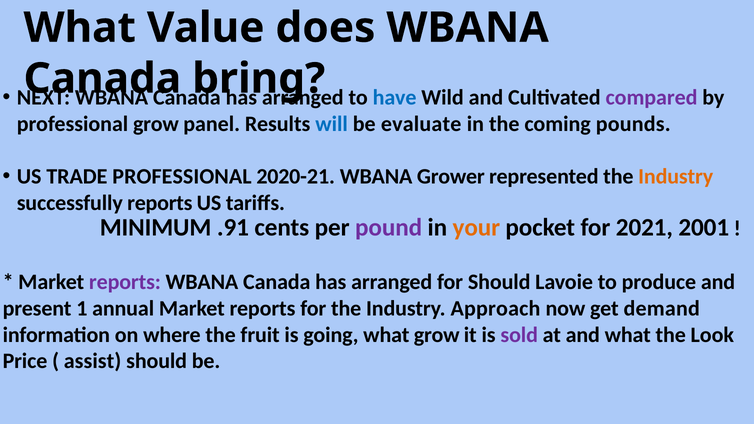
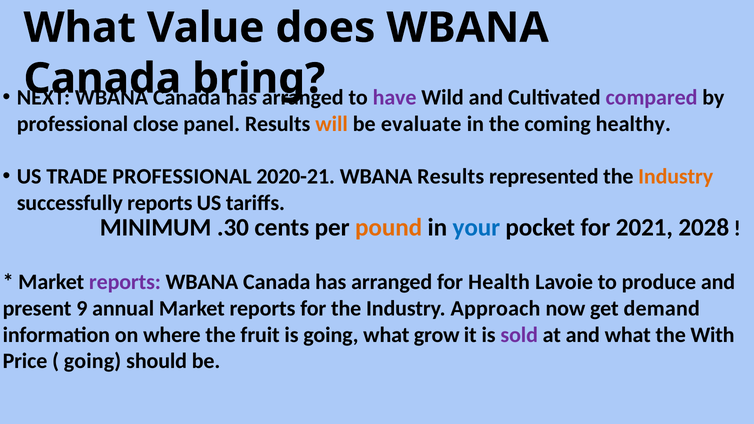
have colour: blue -> purple
professional grow: grow -> close
will colour: blue -> orange
pounds: pounds -> healthy
WBANA Grower: Grower -> Results
.91: .91 -> .30
pound colour: purple -> orange
your colour: orange -> blue
2001: 2001 -> 2028
for Should: Should -> Health
1: 1 -> 9
Look: Look -> With
assist at (93, 361): assist -> going
